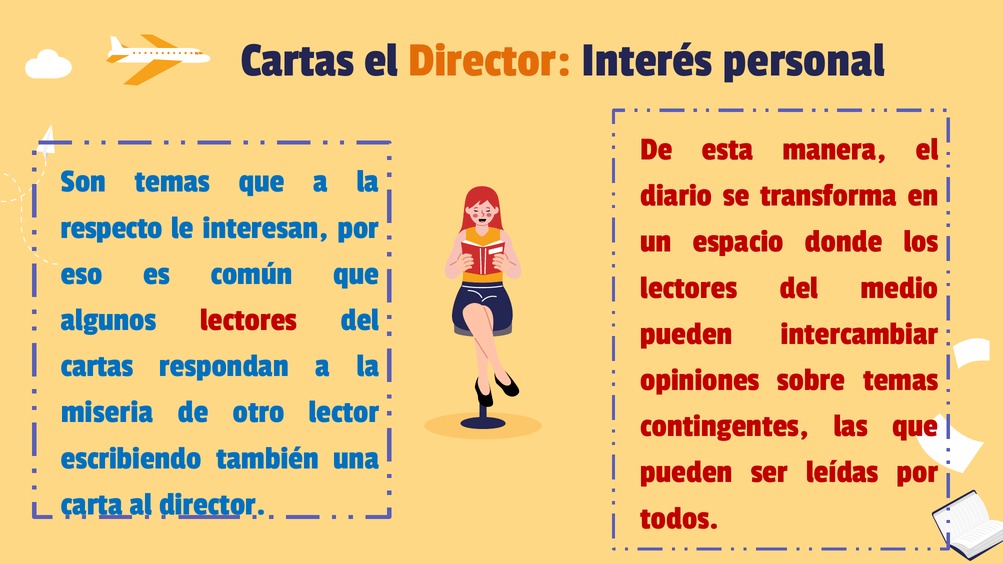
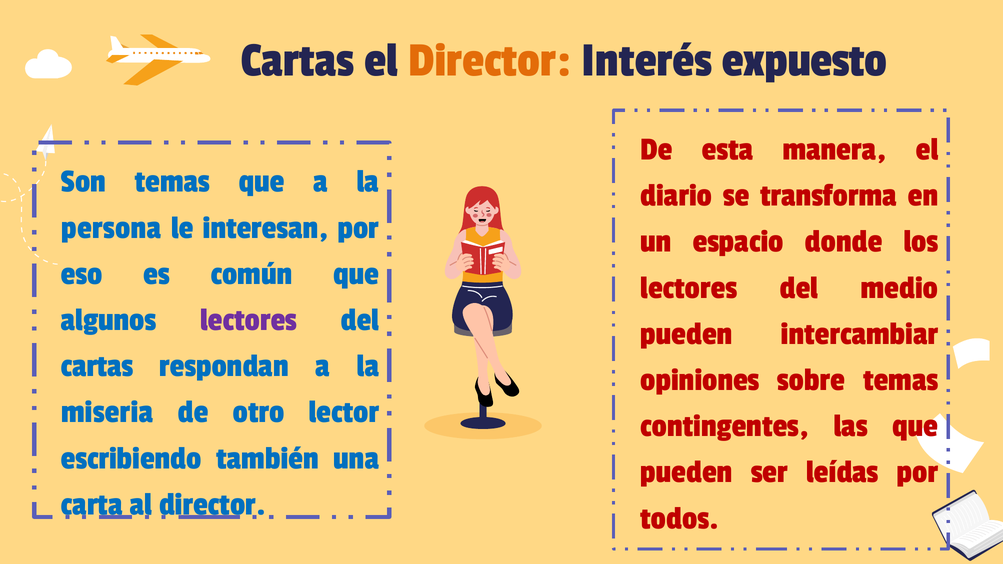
personal: personal -> expuesto
respecto: respecto -> persona
lectores at (248, 319) colour: red -> purple
